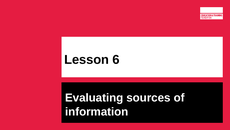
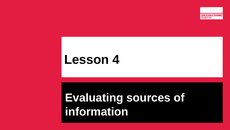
6: 6 -> 4
